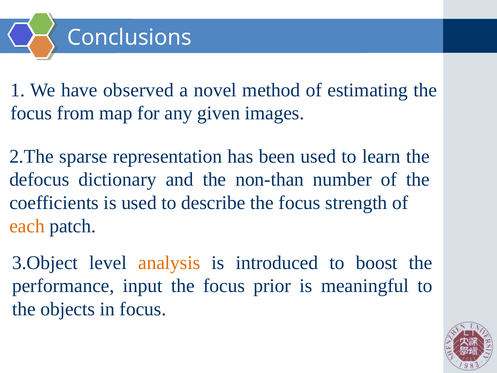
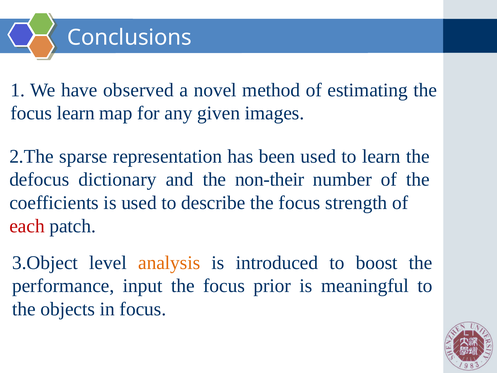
focus from: from -> learn
non-than: non-than -> non-their
each colour: orange -> red
